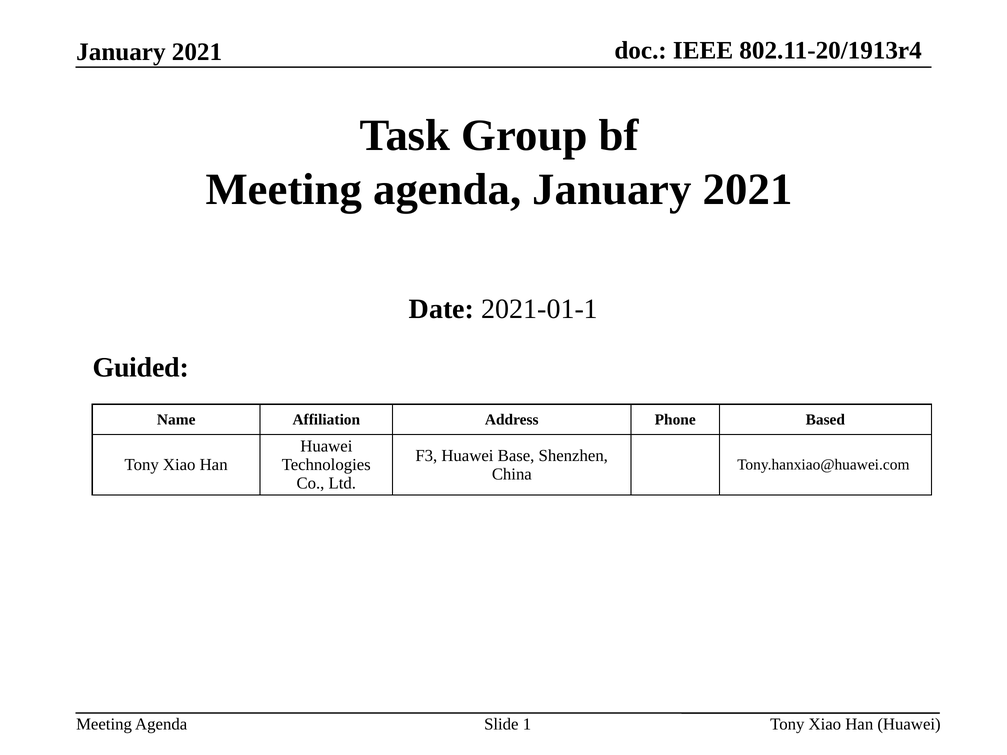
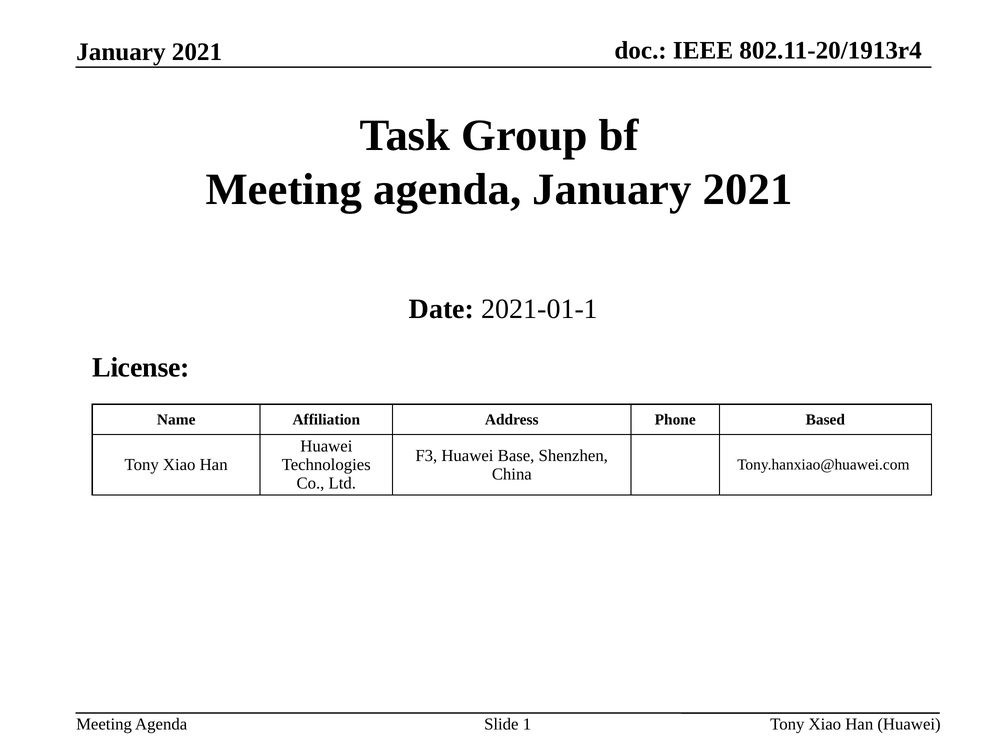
Guided: Guided -> License
